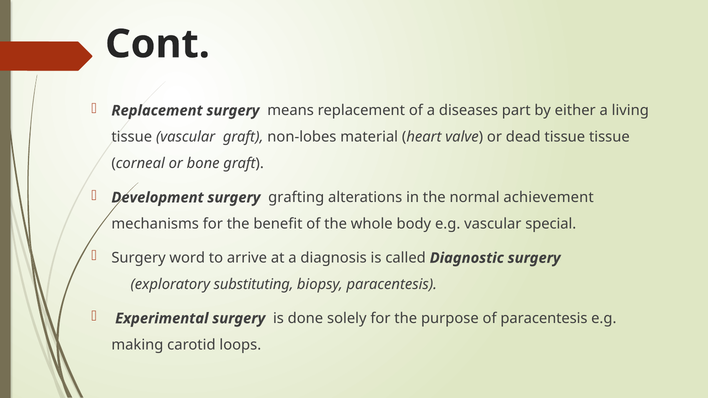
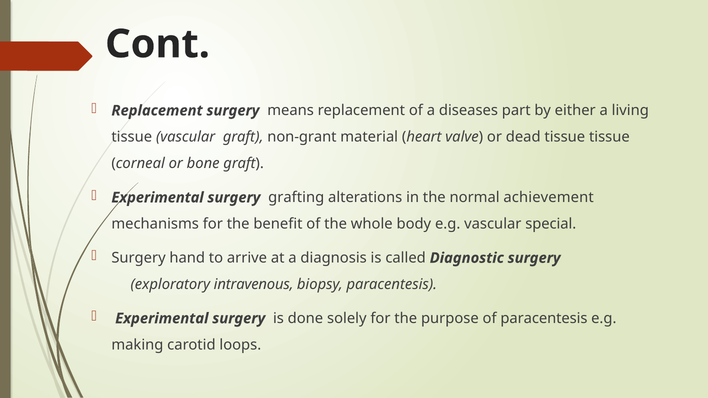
non-lobes: non-lobes -> non-grant
Development at (158, 198): Development -> Experimental
word: word -> hand
substituting: substituting -> intravenous
